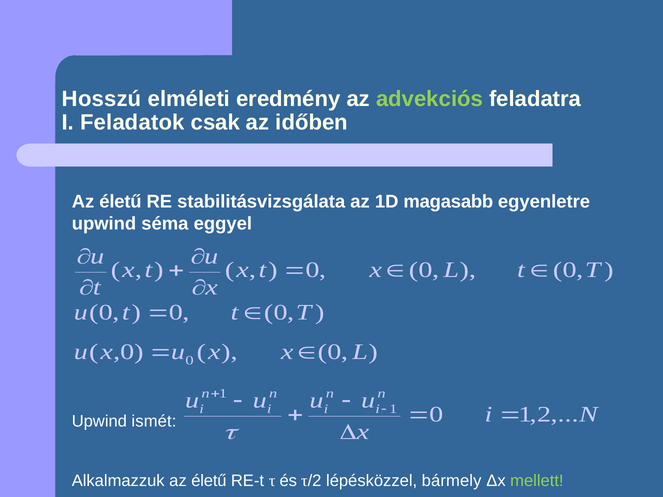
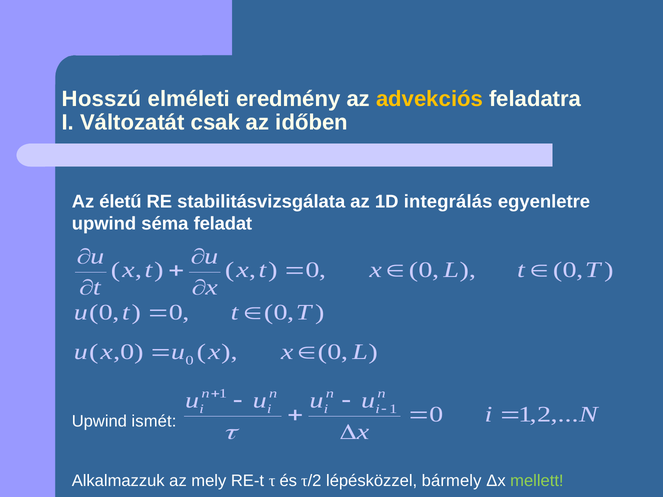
advekciós colour: light green -> yellow
Feladatok: Feladatok -> Változatát
magasabb: magasabb -> integrálás
eggyel: eggyel -> feladat
Alkalmazzuk az életű: életű -> mely
